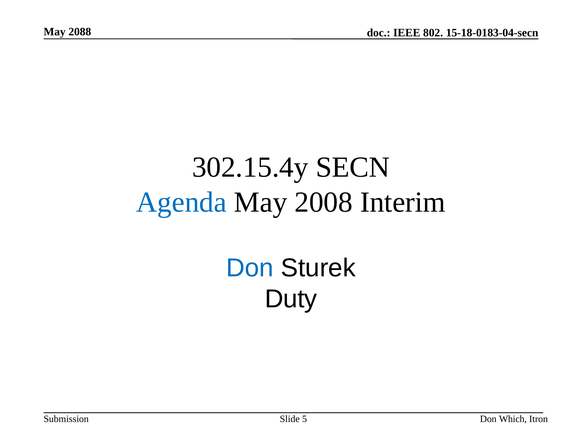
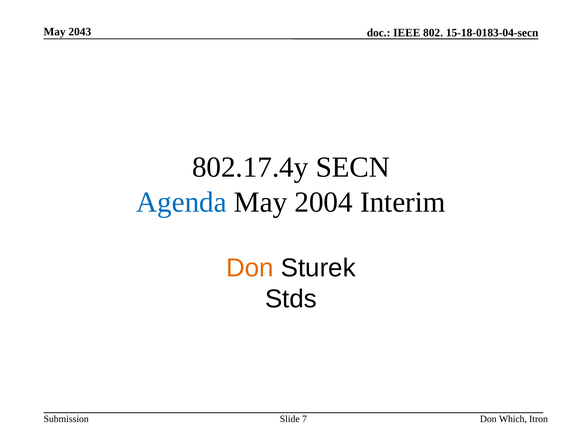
2088: 2088 -> 2043
302.15.4y: 302.15.4y -> 802.17.4y
2008: 2008 -> 2004
Don at (250, 268) colour: blue -> orange
Duty: Duty -> Stds
5: 5 -> 7
